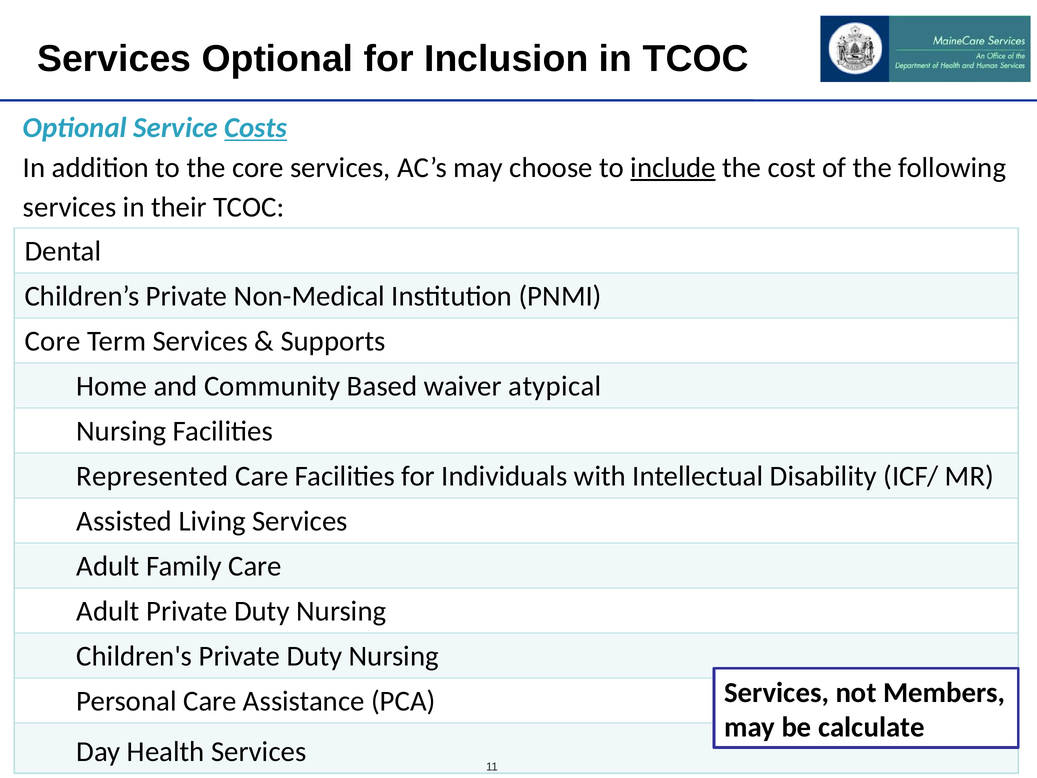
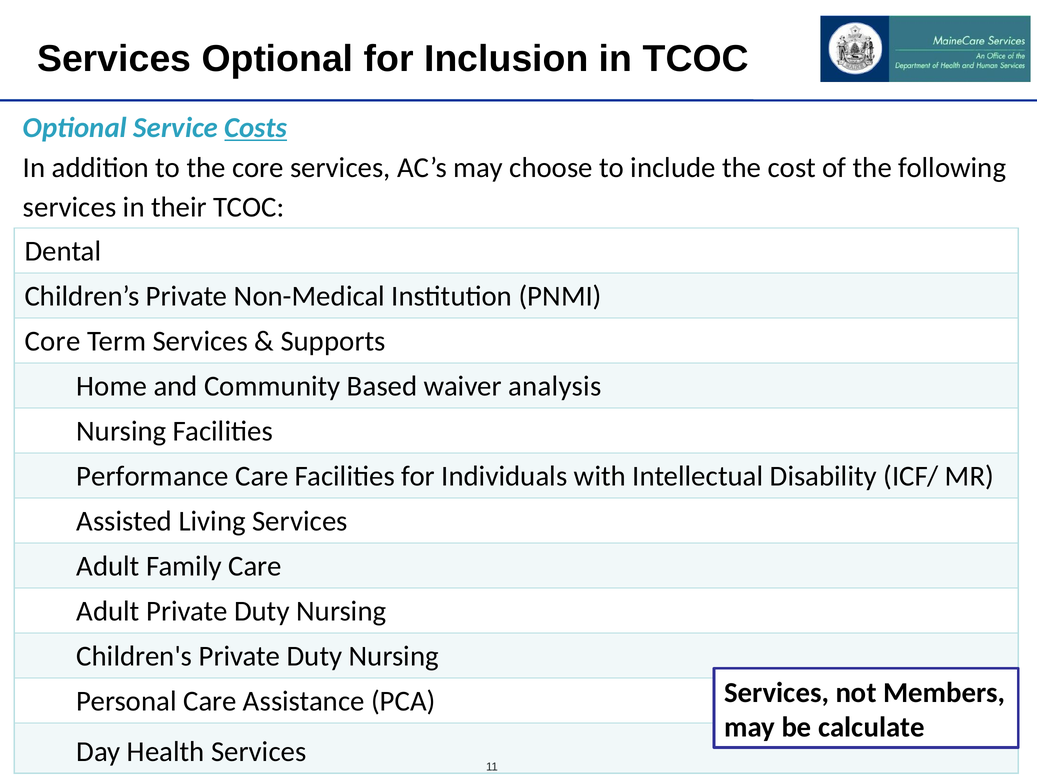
include underline: present -> none
atypical: atypical -> analysis
Represented: Represented -> Performance
